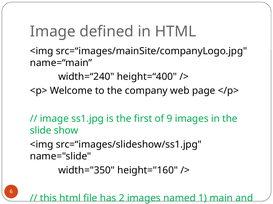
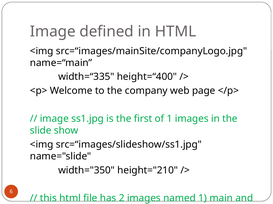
width=“240: width=“240 -> width=“335
of 9: 9 -> 1
height="160: height="160 -> height="210
